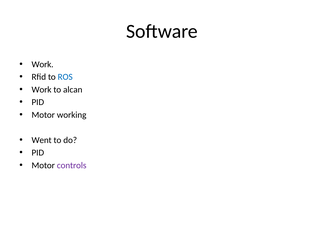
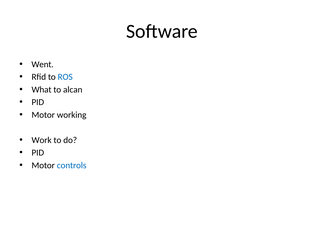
Work at (43, 64): Work -> Went
Work at (42, 90): Work -> What
Went: Went -> Work
controls colour: purple -> blue
